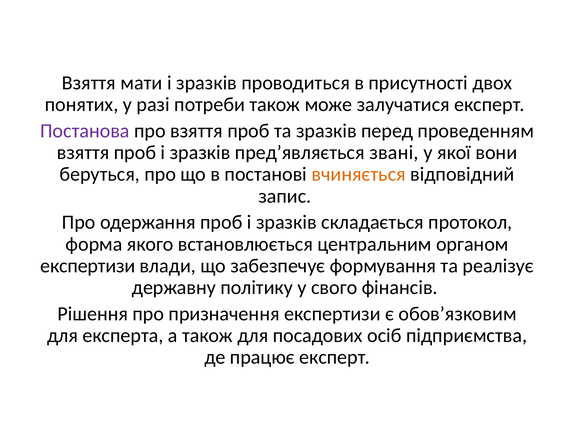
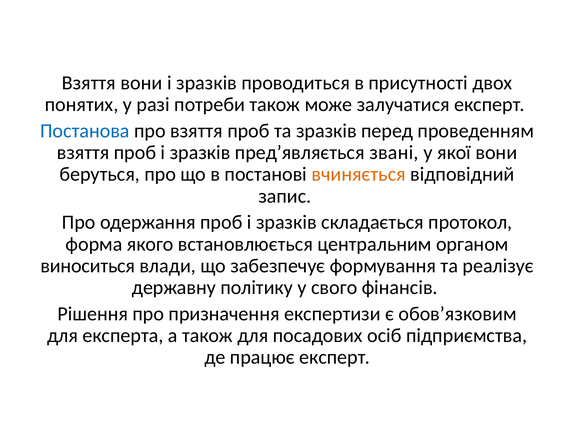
Взяття мати: мати -> вони
Постанова colour: purple -> blue
експертизи at (88, 266): експертизи -> виноситься
